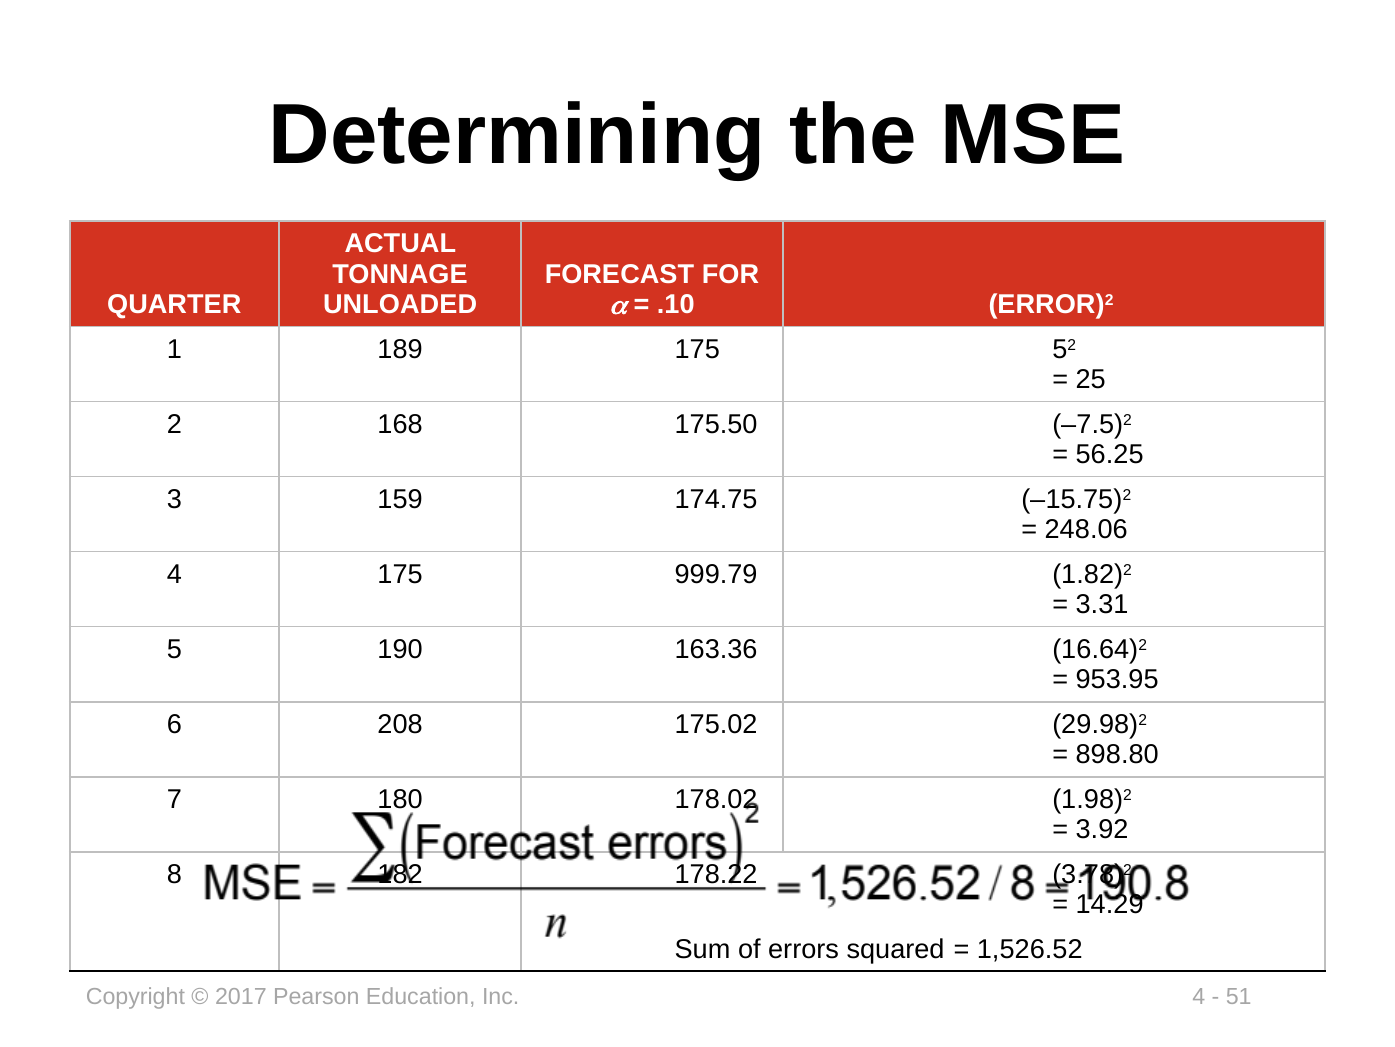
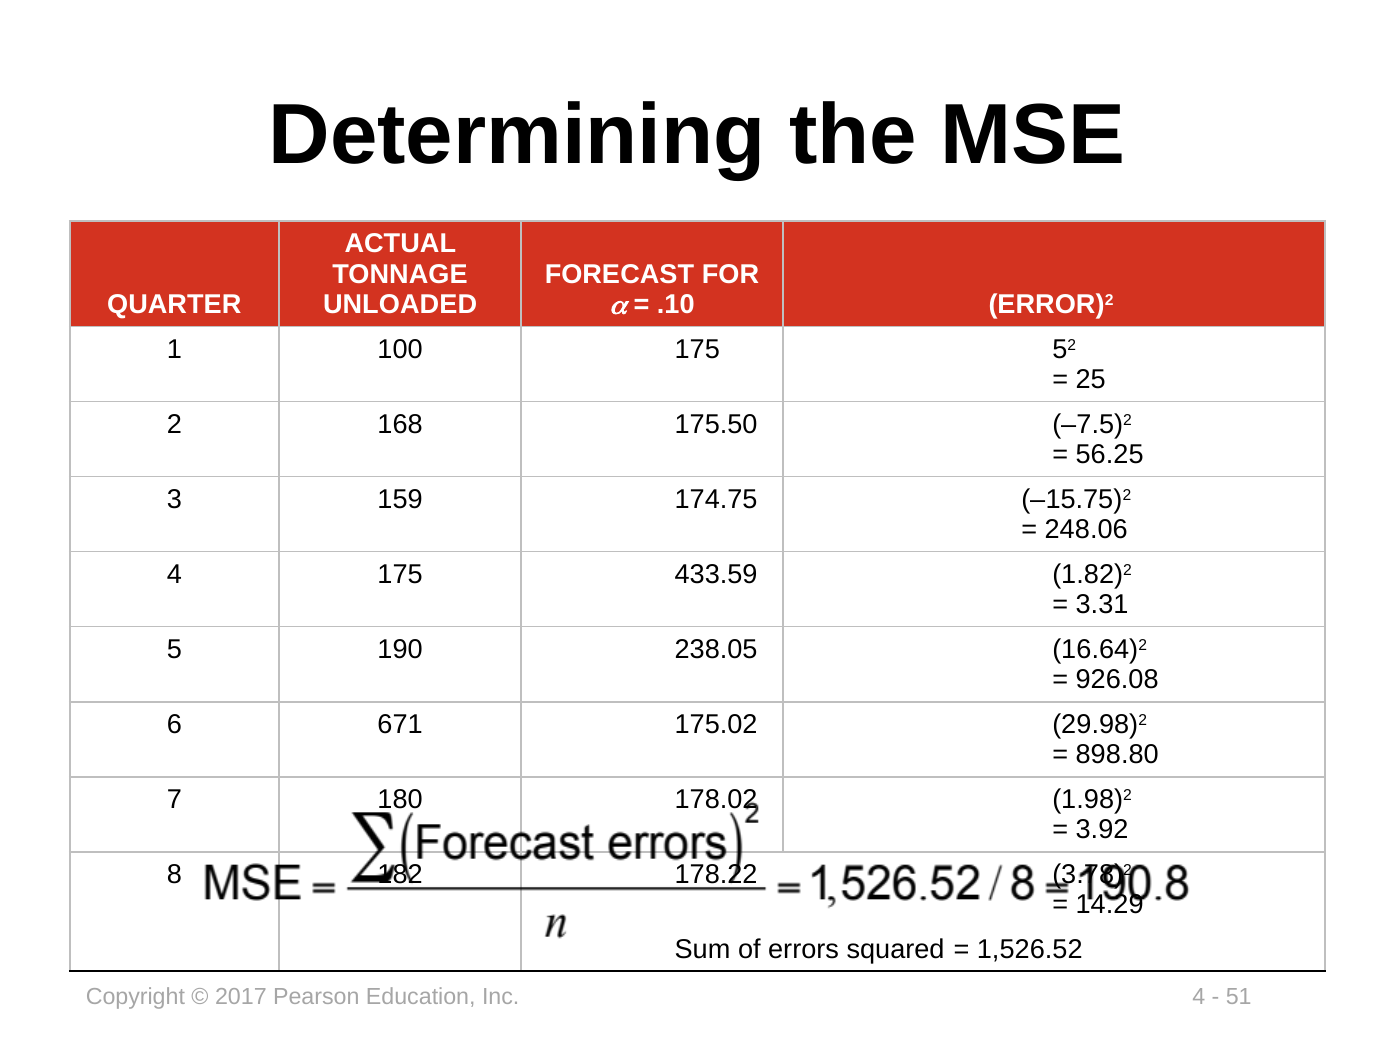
189: 189 -> 100
999.79: 999.79 -> 433.59
163.36: 163.36 -> 238.05
953.95: 953.95 -> 926.08
208: 208 -> 671
